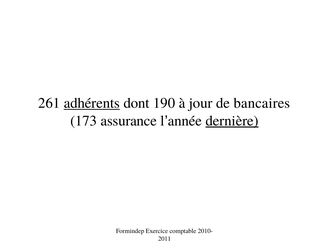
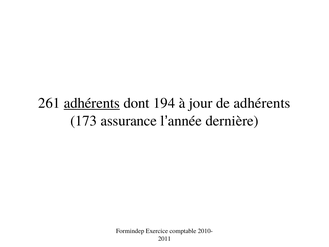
190: 190 -> 194
de bancaires: bancaires -> adhérents
dernière underline: present -> none
